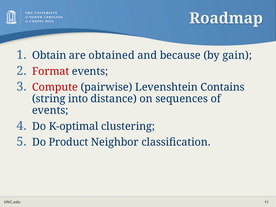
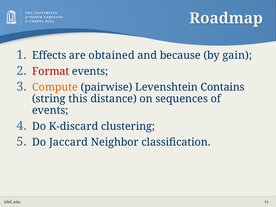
Obtain: Obtain -> Effects
Compute colour: red -> orange
into: into -> this
K-optimal: K-optimal -> K-discard
Product: Product -> Jaccard
